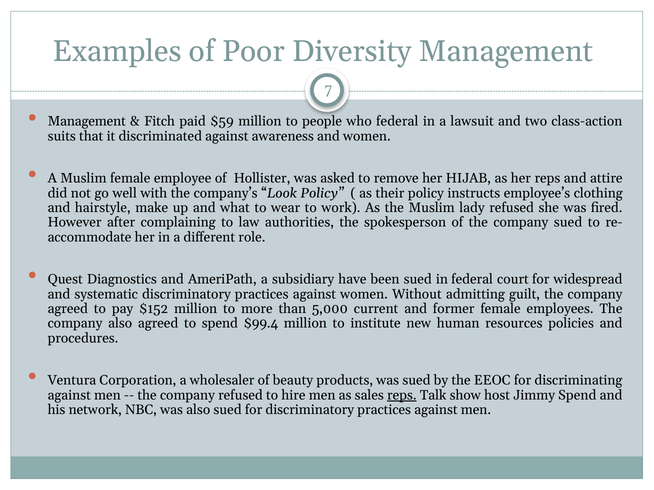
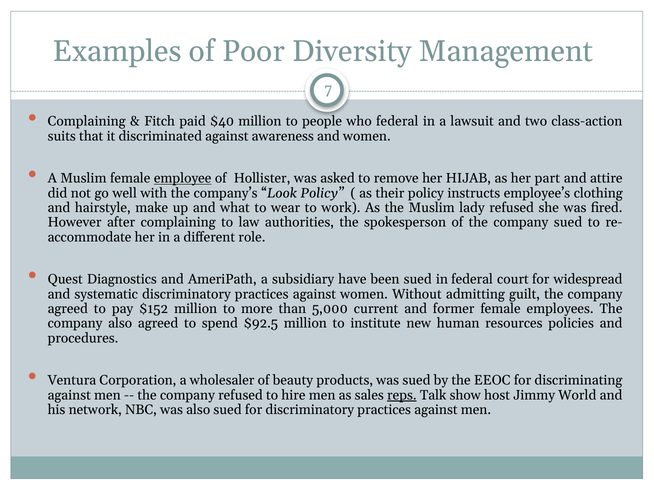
Management at (87, 122): Management -> Complaining
$59: $59 -> $40
employee underline: none -> present
her reps: reps -> part
$99.4: $99.4 -> $92.5
Jimmy Spend: Spend -> World
